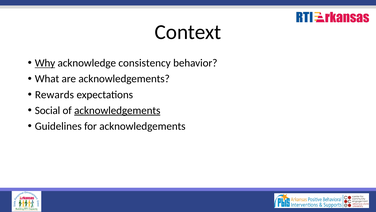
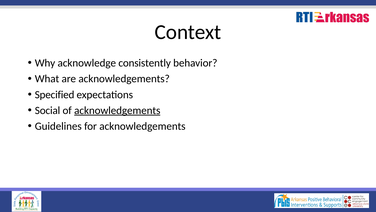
Why underline: present -> none
consistency: consistency -> consistently
Rewards: Rewards -> Specified
